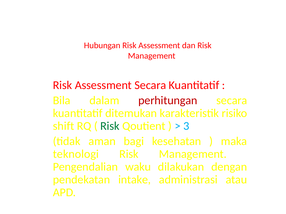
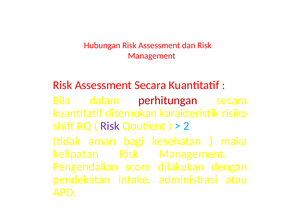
Risk at (110, 126) colour: green -> purple
3: 3 -> 2
teknologi: teknologi -> kelipatan
waku: waku -> score
